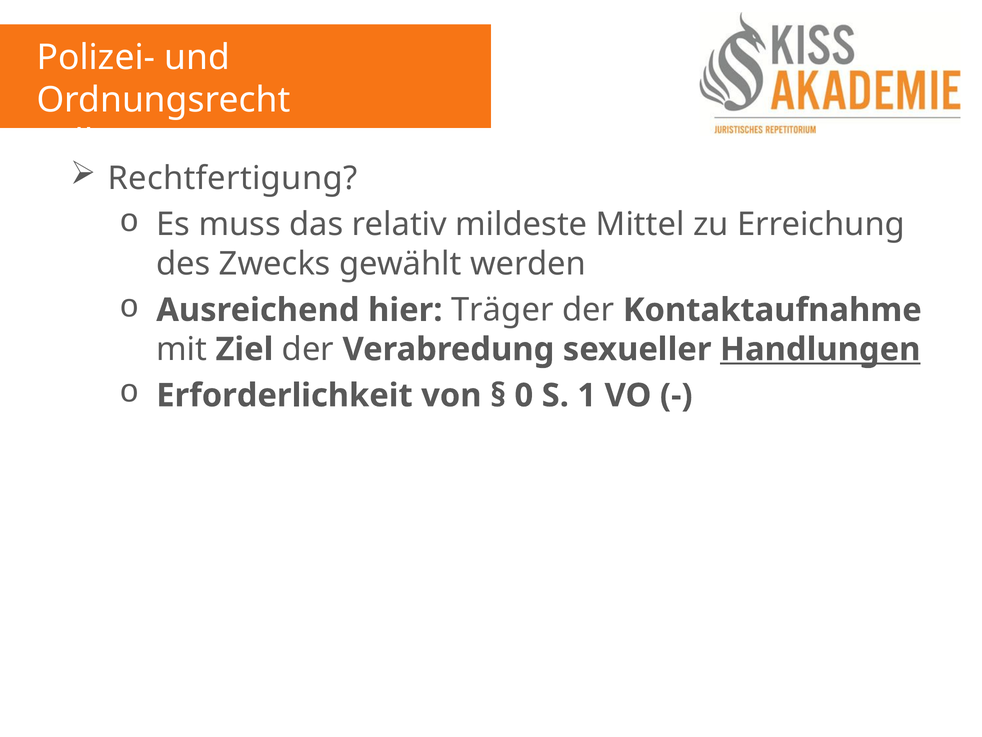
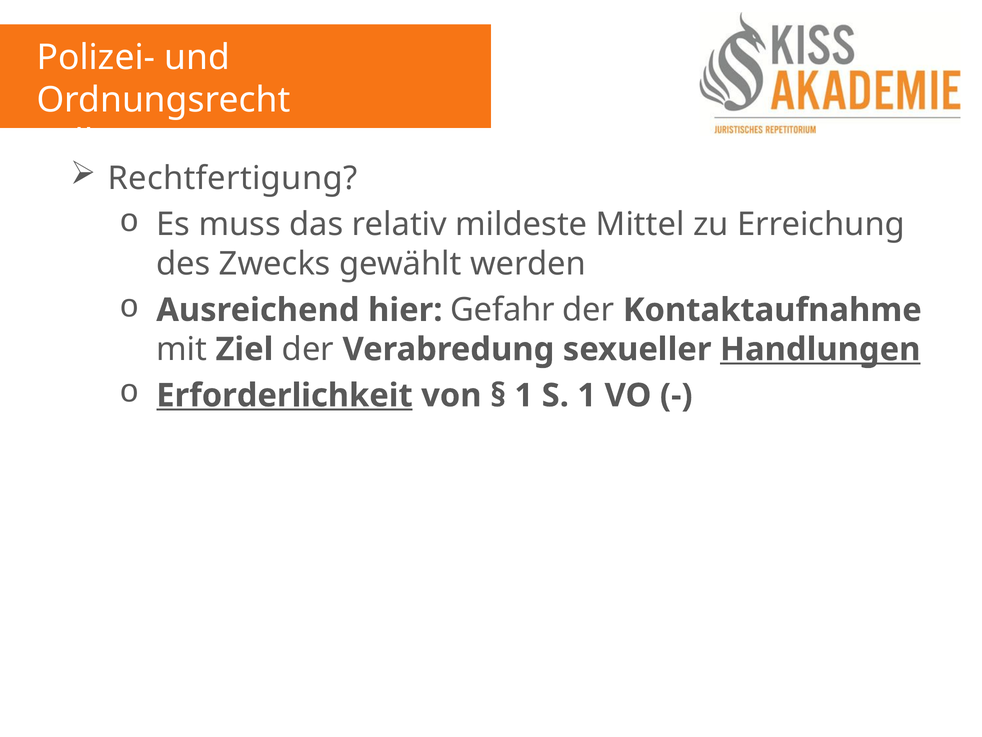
Träger: Träger -> Gefahr
Erforderlichkeit underline: none -> present
0 at (524, 395): 0 -> 1
